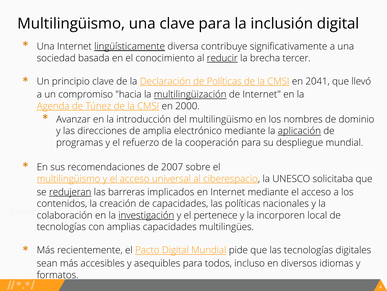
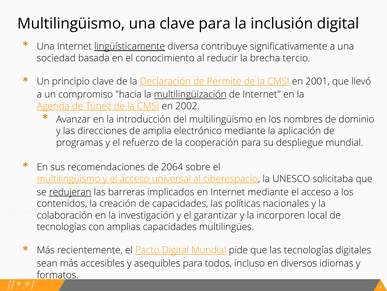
reducir underline: present -> none
tercer: tercer -> tercio
de Políticas: Políticas -> Permite
2041: 2041 -> 2001
2000: 2000 -> 2002
aplicación underline: present -> none
2007: 2007 -> 2064
investigación underline: present -> none
pertenece: pertenece -> garantizar
